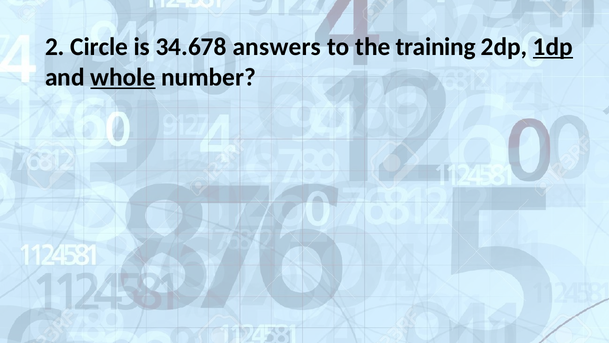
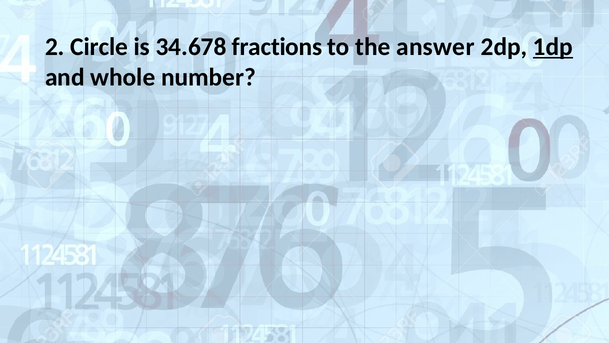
answers: answers -> fractions
training: training -> answer
whole underline: present -> none
